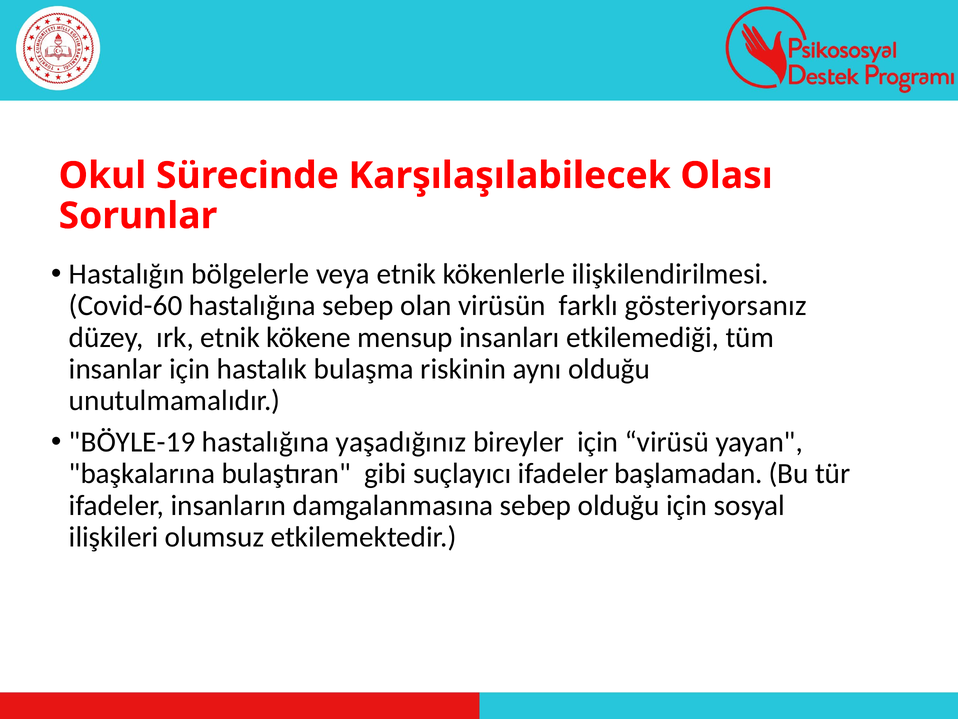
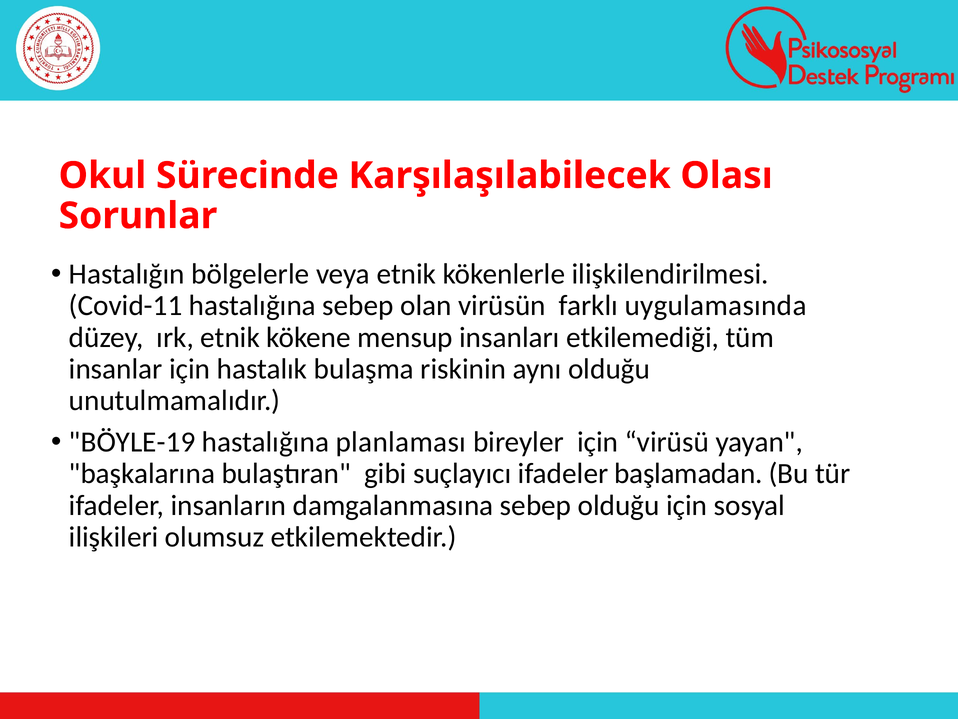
Covid-60: Covid-60 -> Covid-11
gösteriyorsanız: gösteriyorsanız -> uygulamasında
yaşadığınız: yaşadığınız -> planlaması
